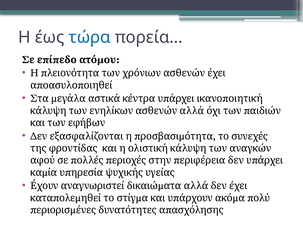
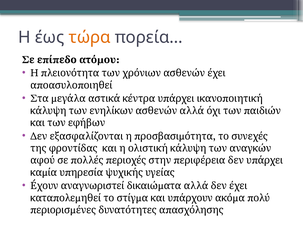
τώρα colour: blue -> orange
